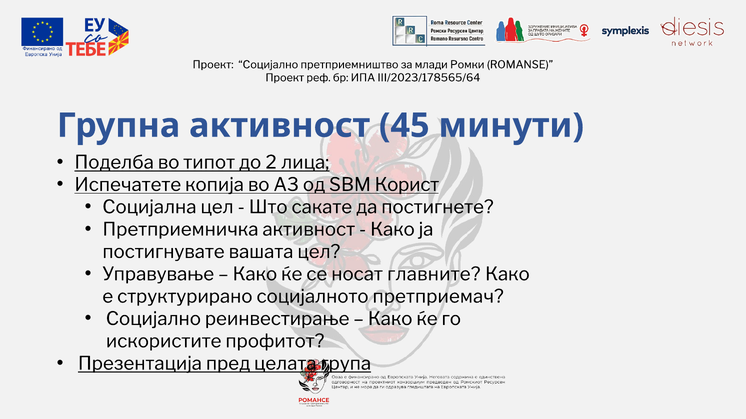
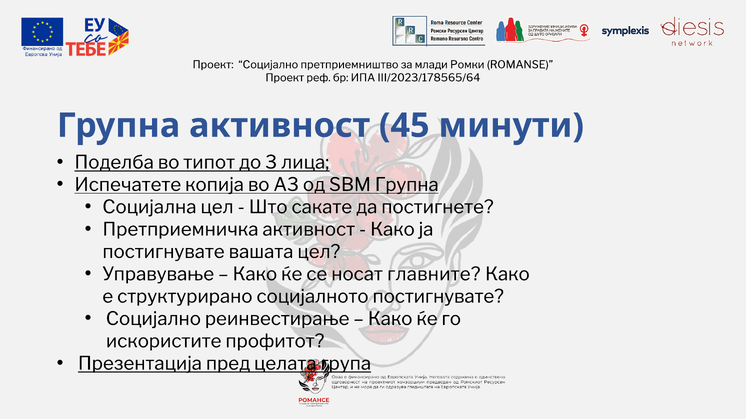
2: 2 -> 3
SBM Корист: Корист -> Групна
социјалното претприемач: претприемач -> постигнувате
